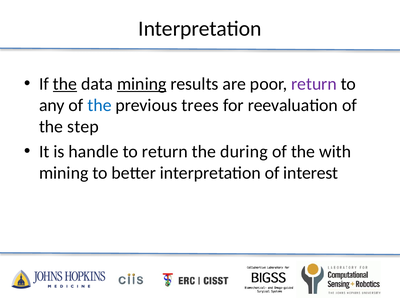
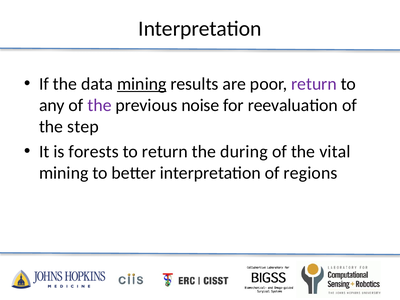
the at (65, 84) underline: present -> none
the at (99, 105) colour: blue -> purple
trees: trees -> noise
handle: handle -> forests
with: with -> vital
interest: interest -> regions
